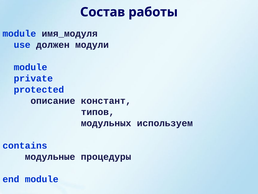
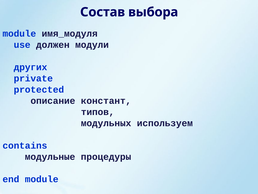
работы: работы -> выбора
module at (30, 67): module -> других
